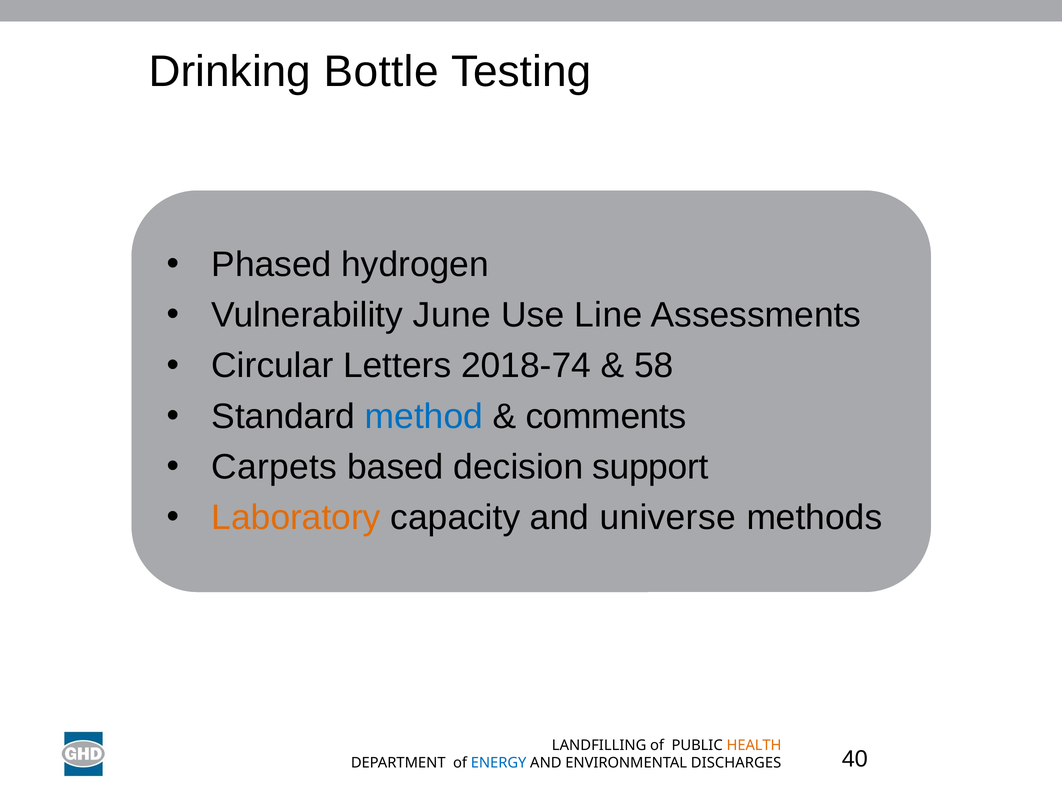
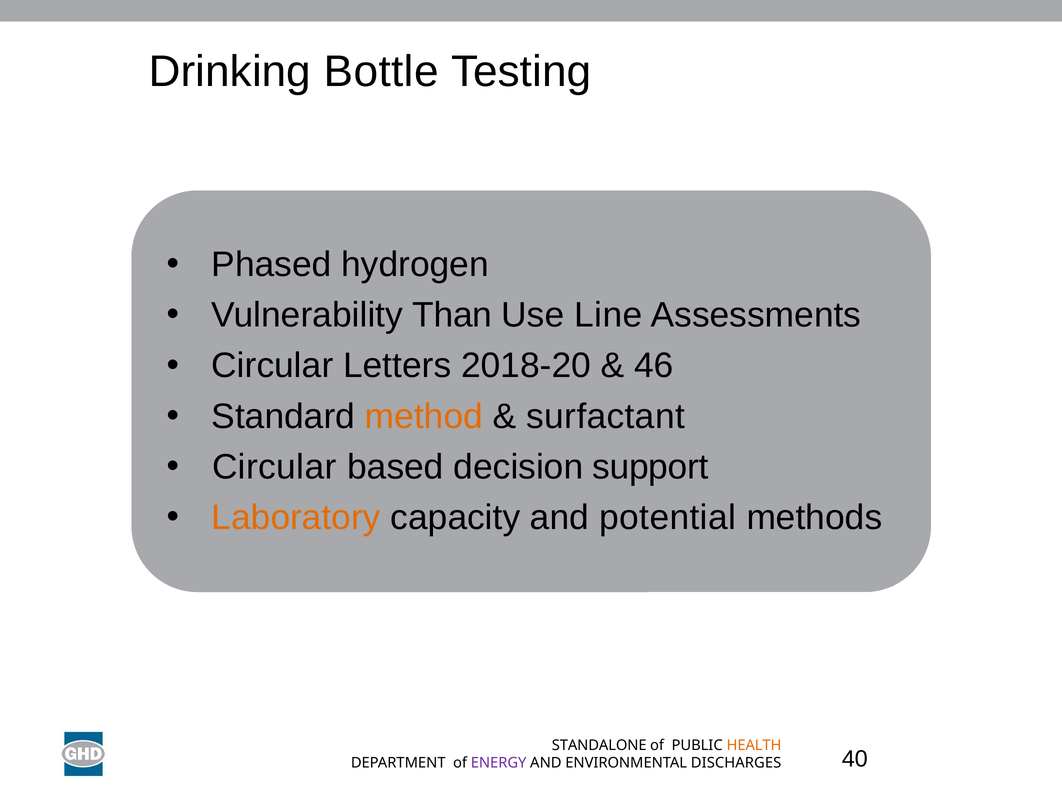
June: June -> Than
2018-74: 2018-74 -> 2018-20
58: 58 -> 46
method colour: blue -> orange
comments: comments -> surfactant
Carpets at (274, 467): Carpets -> Circular
universe: universe -> potential
LANDFILLING: LANDFILLING -> STANDALONE
ENERGY colour: blue -> purple
